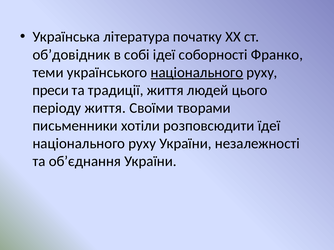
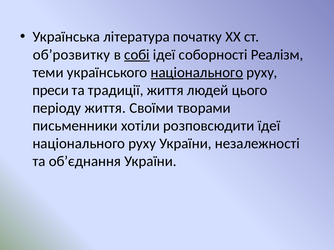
об’довідник: об’довідник -> об’розвитку
собі underline: none -> present
Франко: Франко -> Реалізм
